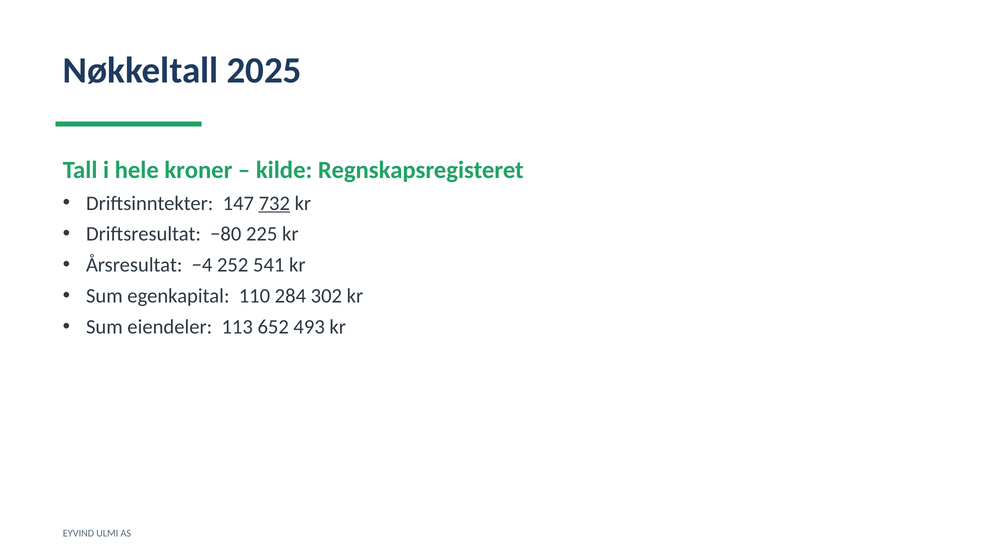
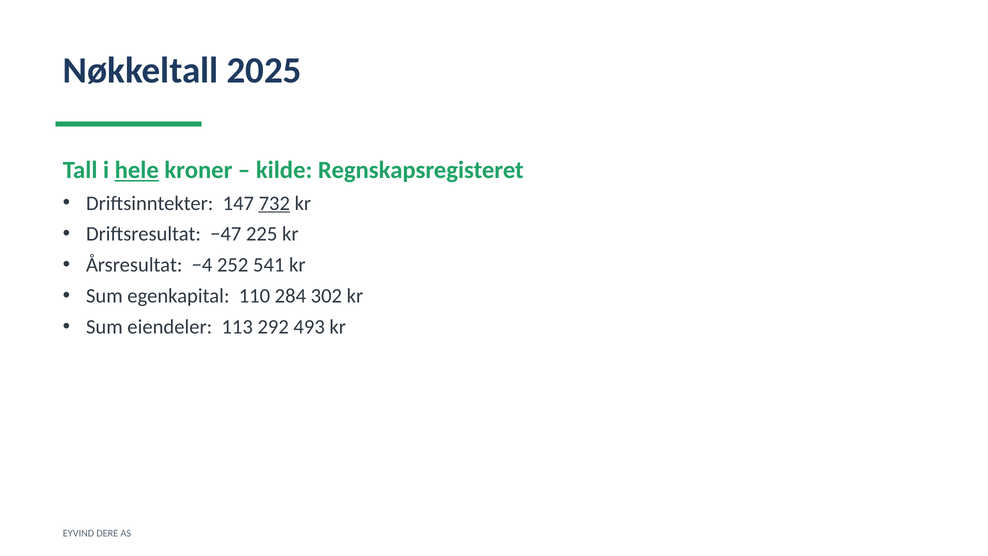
hele underline: none -> present
−80: −80 -> −47
652: 652 -> 292
ULMI: ULMI -> DERE
